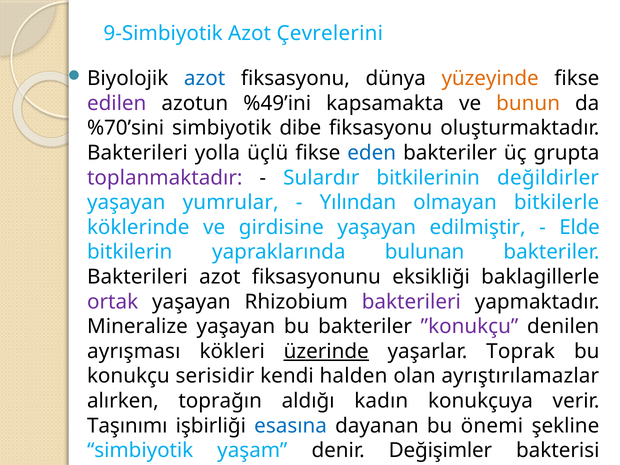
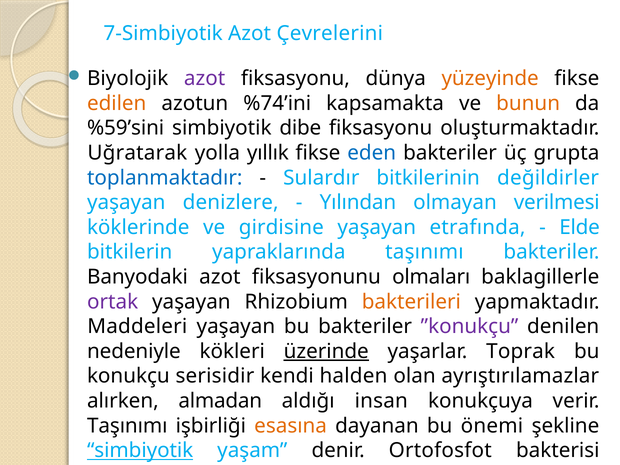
9-Simbiyotik: 9-Simbiyotik -> 7-Simbiyotik
azot at (205, 79) colour: blue -> purple
edilen colour: purple -> orange
%49’ini: %49’ini -> %74’ini
%70’sini: %70’sini -> %59’sini
Bakterileri at (137, 153): Bakterileri -> Uğratarak
üçlü: üçlü -> yıllık
toplanmaktadır colour: purple -> blue
yaşayan yumrular: yumrular -> denizlere
bitkilerle: bitkilerle -> verilmesi
edilmiştir: edilmiştir -> etrafında
yapraklarında bulunan: bulunan -> taşınımı
Bakterileri at (137, 277): Bakterileri -> Banyodaki
eksikliği: eksikliği -> olmaları
bakterileri at (411, 302) colour: purple -> orange
Mineralize: Mineralize -> Maddeleri
ayrışması: ayrışması -> nedeniyle
toprağın: toprağın -> almadan
kadın: kadın -> insan
esasına colour: blue -> orange
simbiyotik at (140, 451) underline: none -> present
Değişimler: Değişimler -> Ortofosfot
